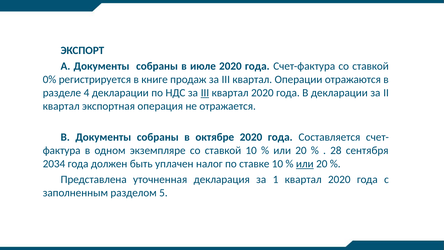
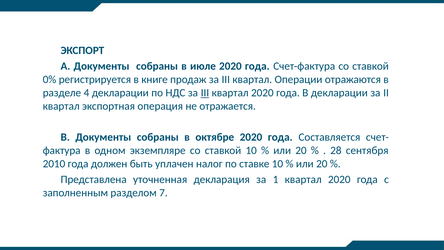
2034: 2034 -> 2010
или at (305, 164) underline: present -> none
5: 5 -> 7
